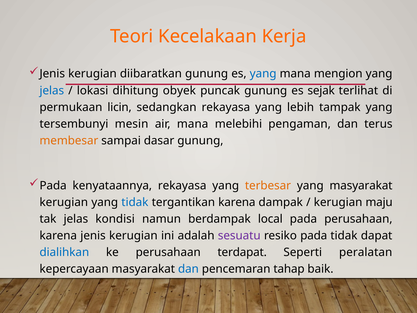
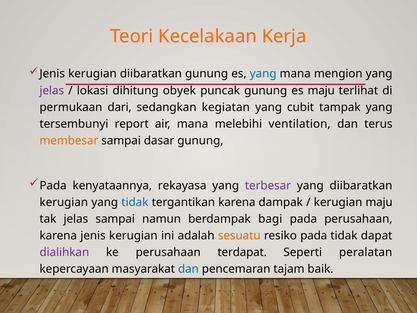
jelas at (52, 90) colour: blue -> purple
es sejak: sejak -> maju
licin: licin -> dari
sedangkan rekayasa: rekayasa -> kegiatan
lebih: lebih -> cubit
mesin: mesin -> report
pengaman: pengaman -> ventilation
terbesar colour: orange -> purple
yang masyarakat: masyarakat -> diibaratkan
jelas kondisi: kondisi -> sampai
local: local -> bagi
sesuatu colour: purple -> orange
dialihkan colour: blue -> purple
tahap: tahap -> tajam
